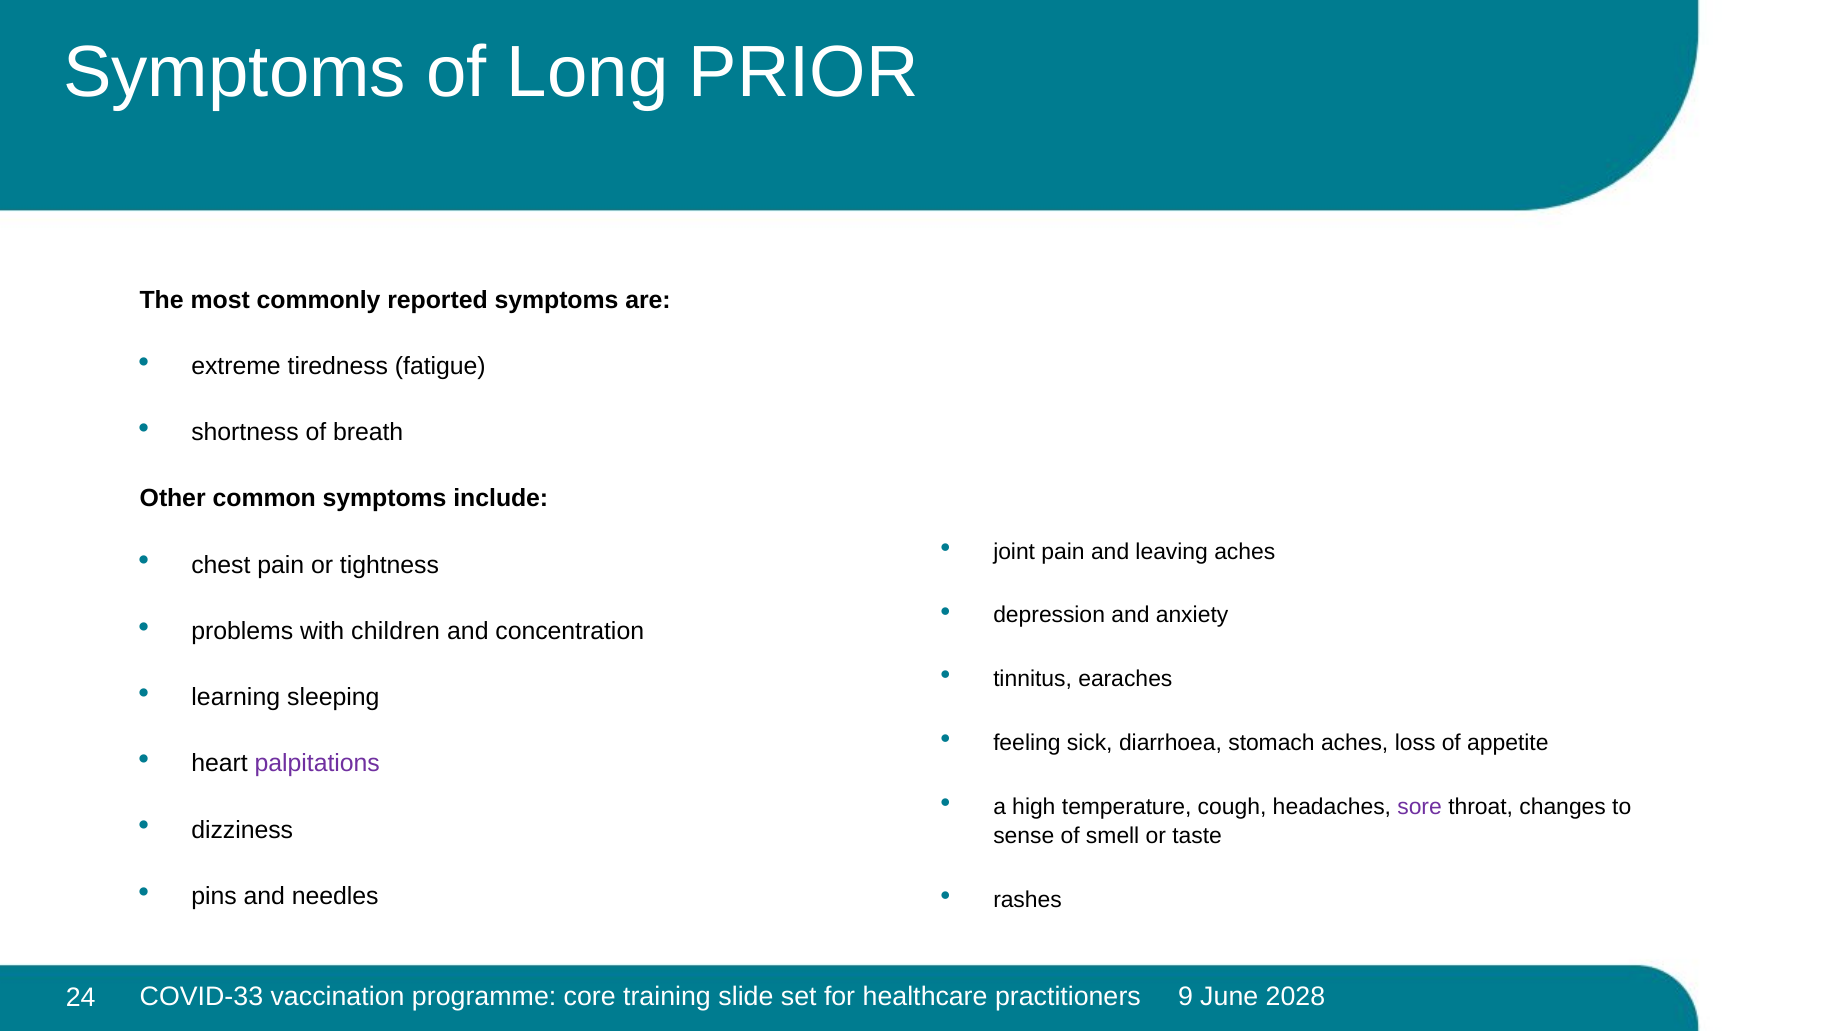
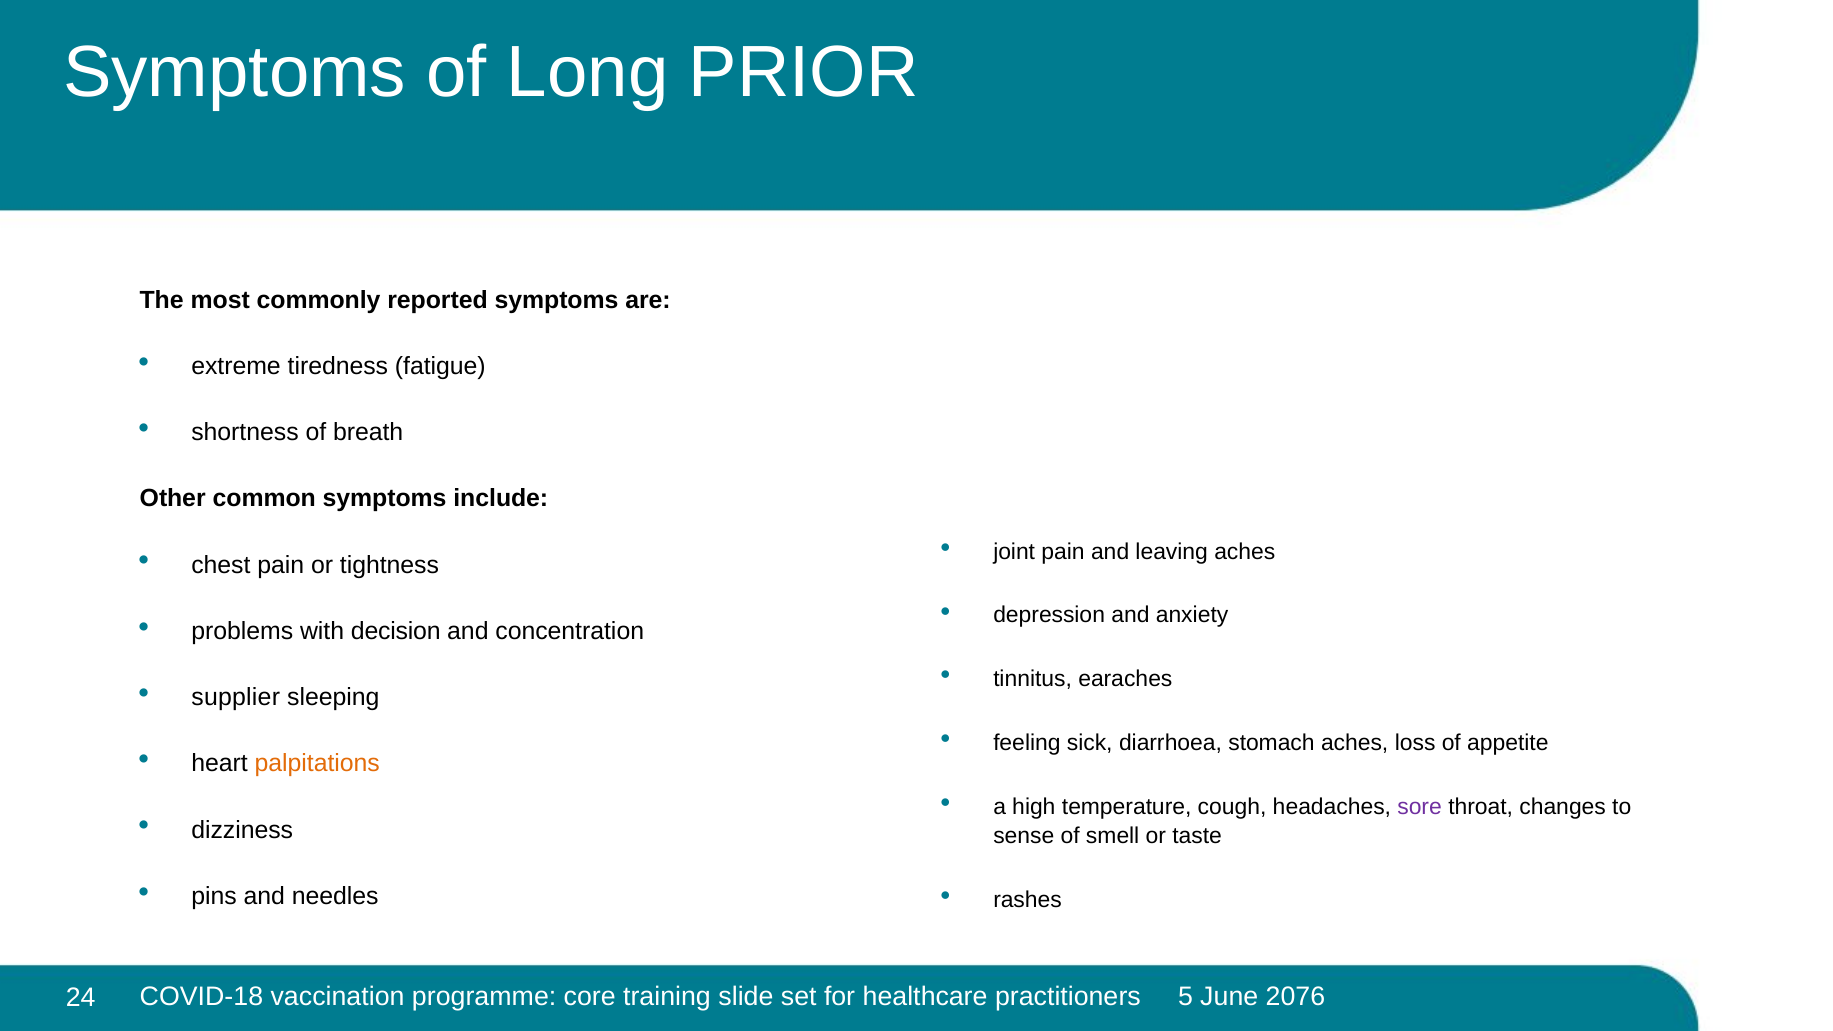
children: children -> decision
learning: learning -> supplier
palpitations colour: purple -> orange
COVID-33: COVID-33 -> COVID-18
9: 9 -> 5
2028: 2028 -> 2076
